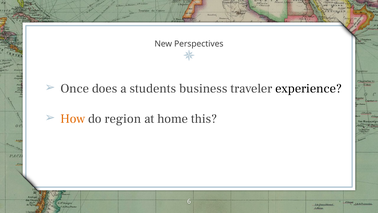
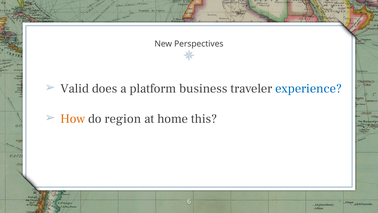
Once: Once -> Valid
students: students -> platform
experience colour: black -> blue
